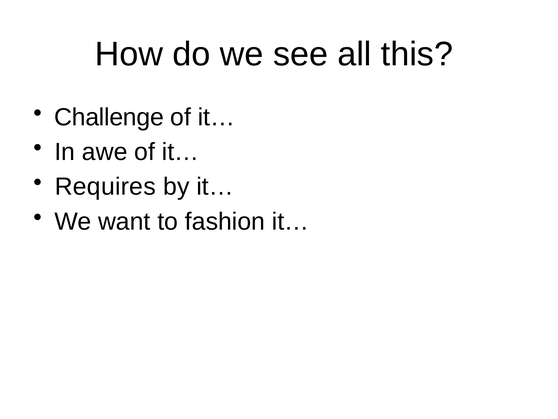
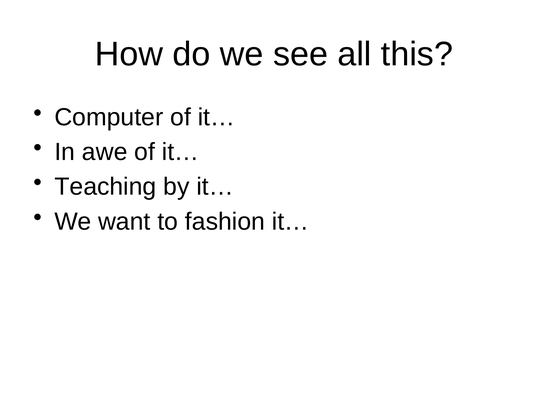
Challenge: Challenge -> Computer
Requires: Requires -> Teaching
